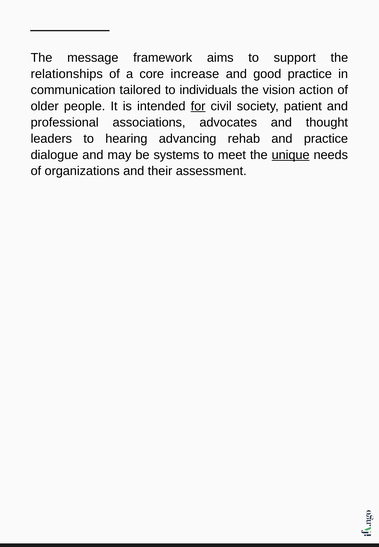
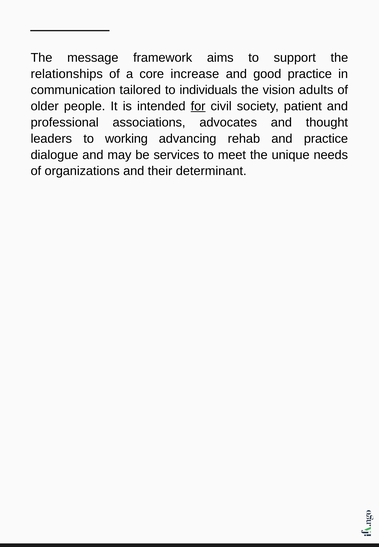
action: action -> adults
hearing: hearing -> working
systems: systems -> services
unique underline: present -> none
assessment: assessment -> determinant
